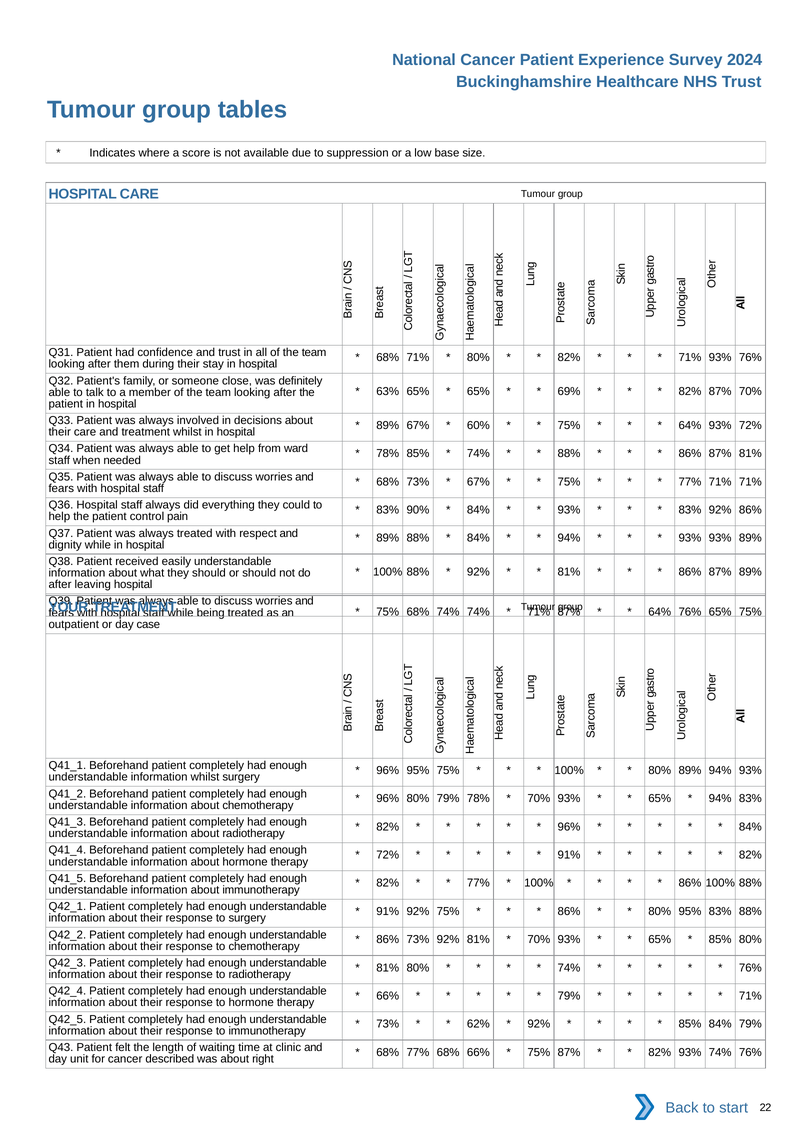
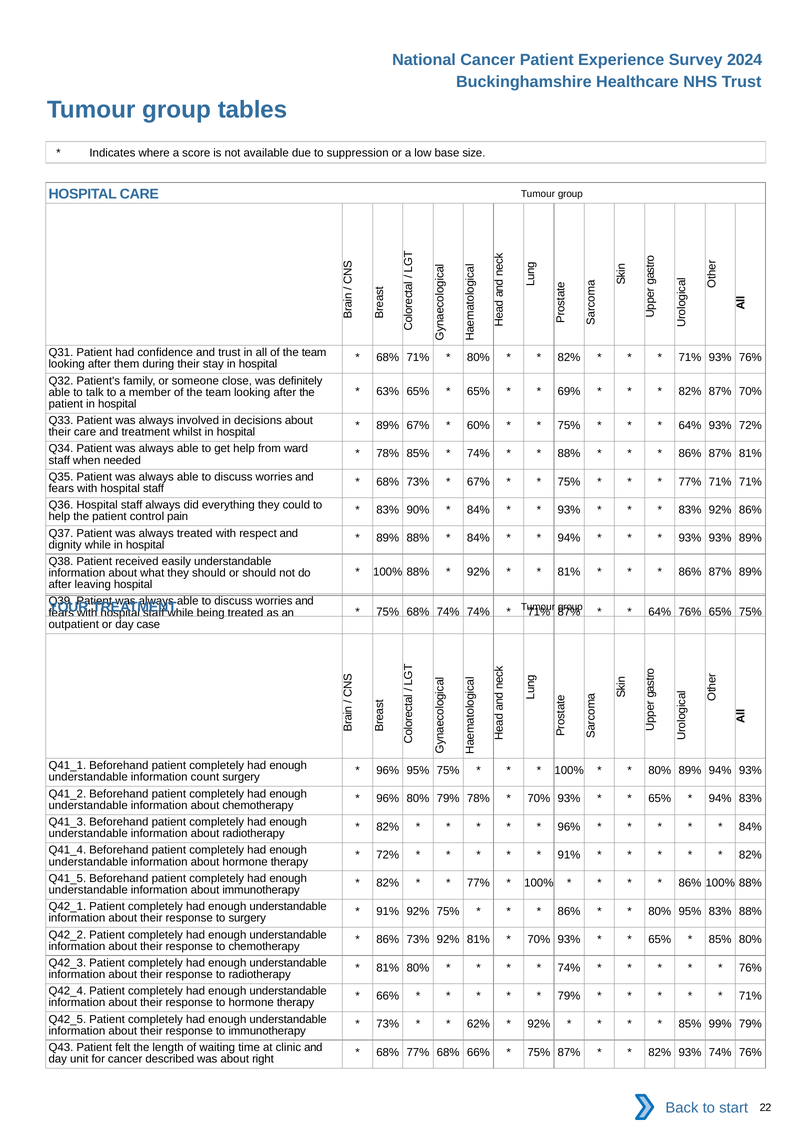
information whilst: whilst -> count
85% 84%: 84% -> 99%
